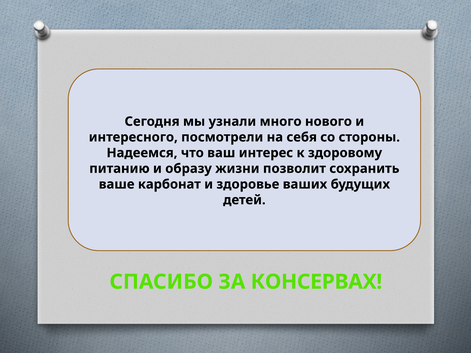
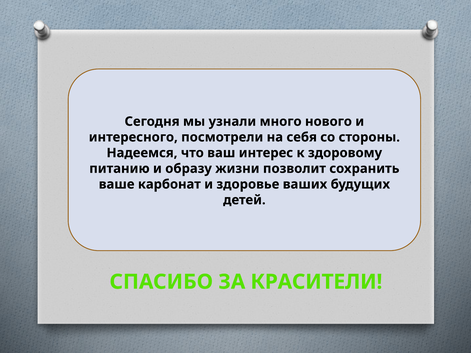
КОНСЕРВАХ: КОНСЕРВАХ -> КРАСИТЕЛИ
